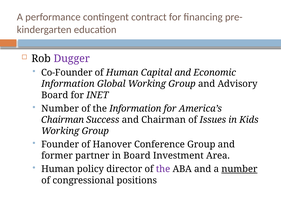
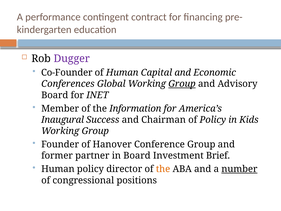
Information at (68, 84): Information -> Conferences
Group at (182, 84) underline: none -> present
Number at (60, 108): Number -> Member
Chairman at (63, 120): Chairman -> Inaugural
of Issues: Issues -> Policy
Area: Area -> Brief
the at (163, 169) colour: purple -> orange
